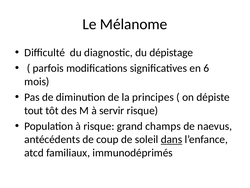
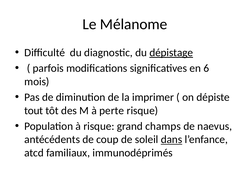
dépistage underline: none -> present
principes: principes -> imprimer
servir: servir -> perte
